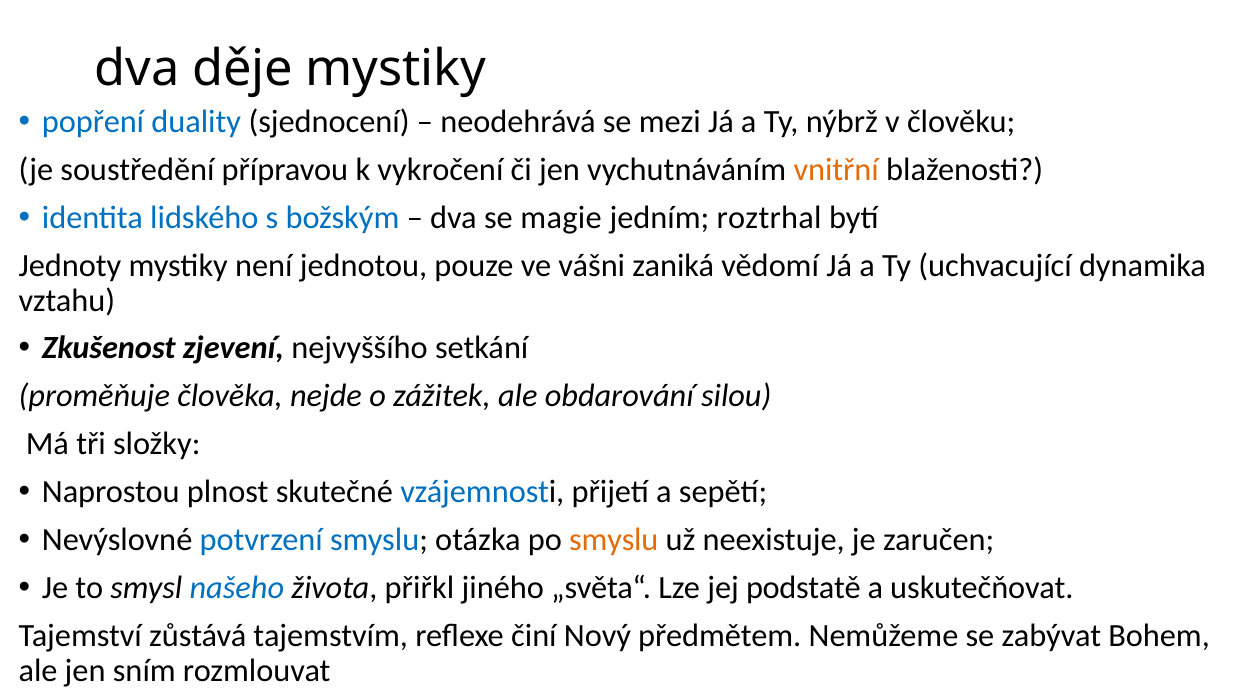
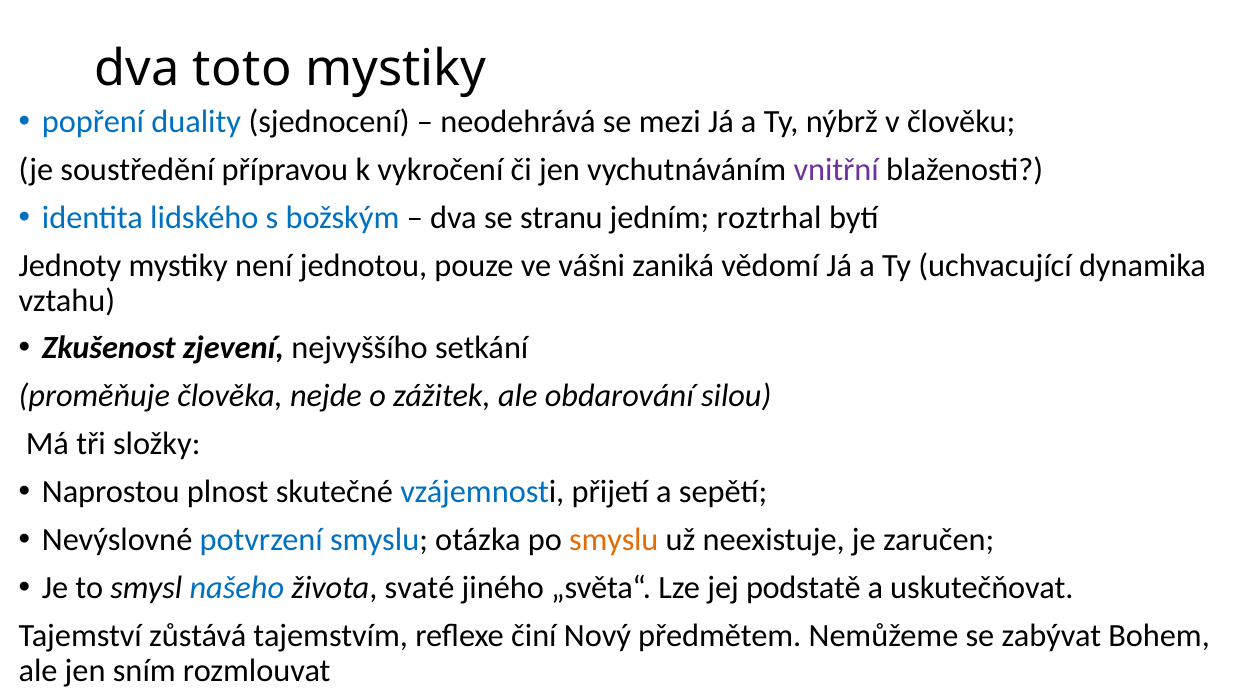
děje: děje -> toto
vnitřní colour: orange -> purple
magie: magie -> stranu
přiřkl: přiřkl -> svaté
